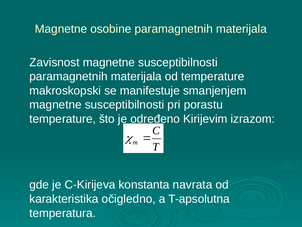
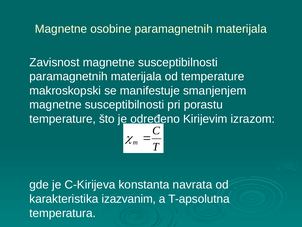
očigledno: očigledno -> izazvanim
